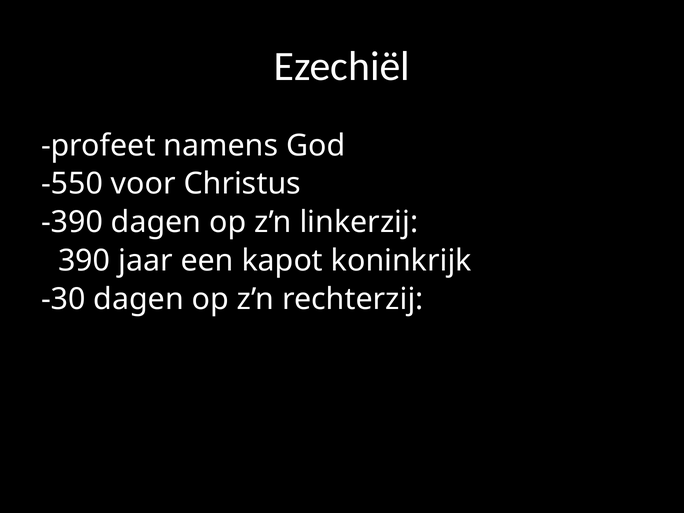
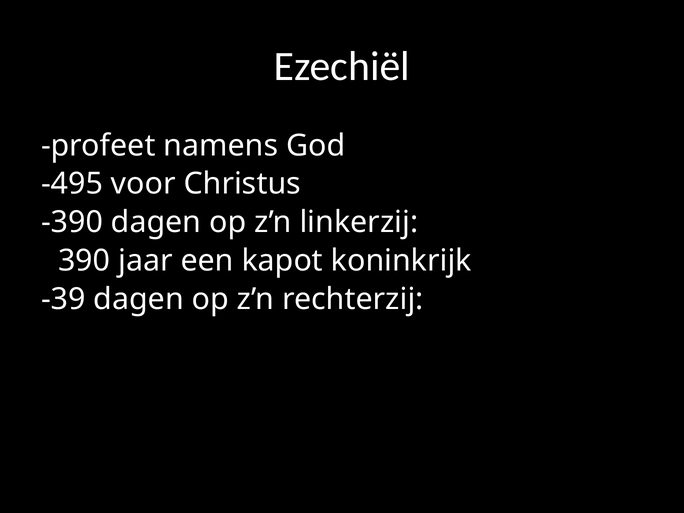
-550: -550 -> -495
-30: -30 -> -39
